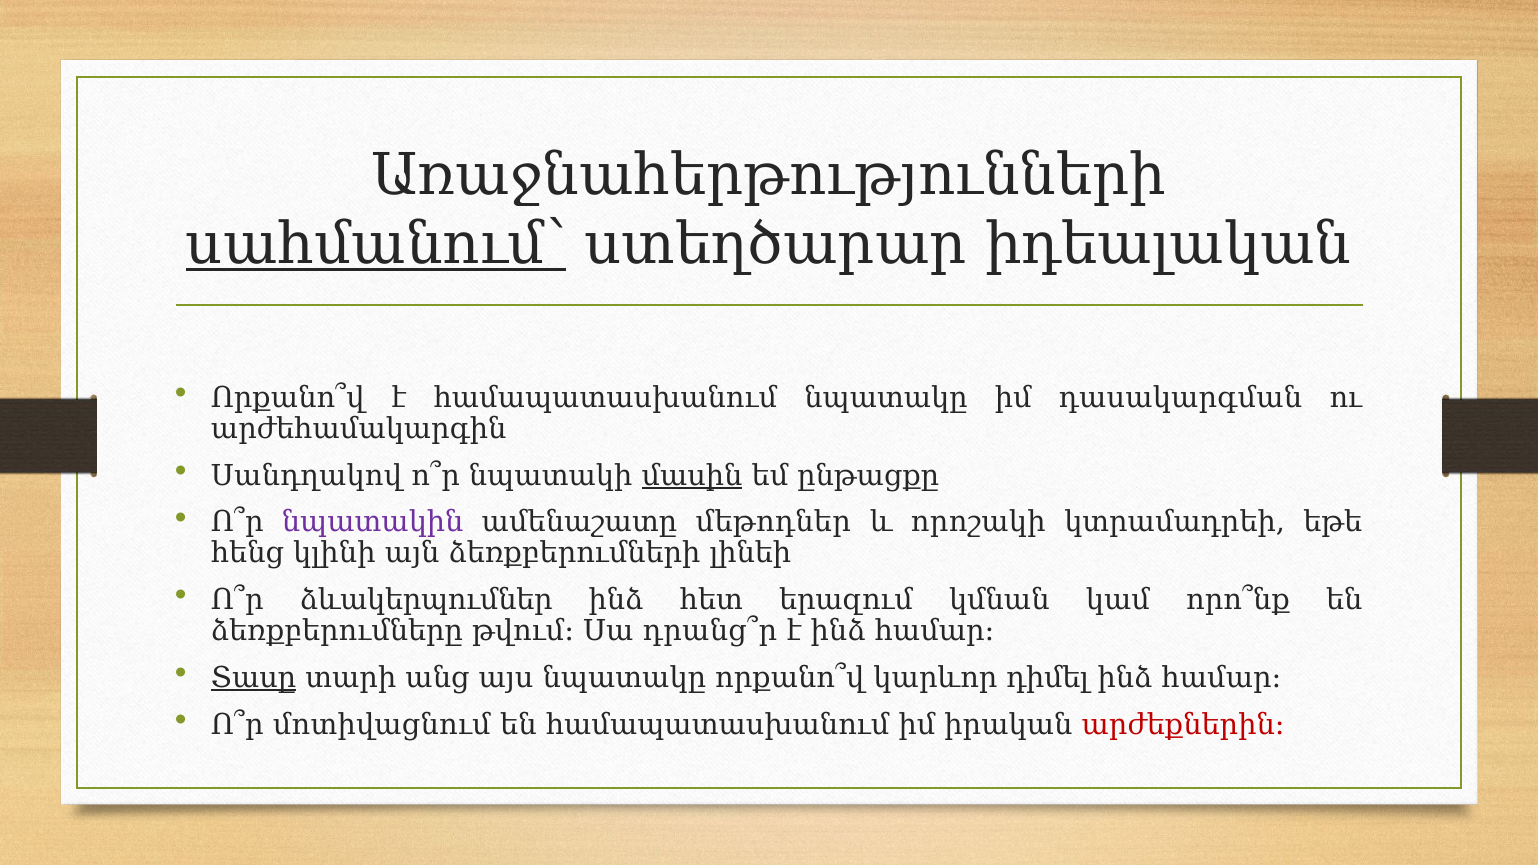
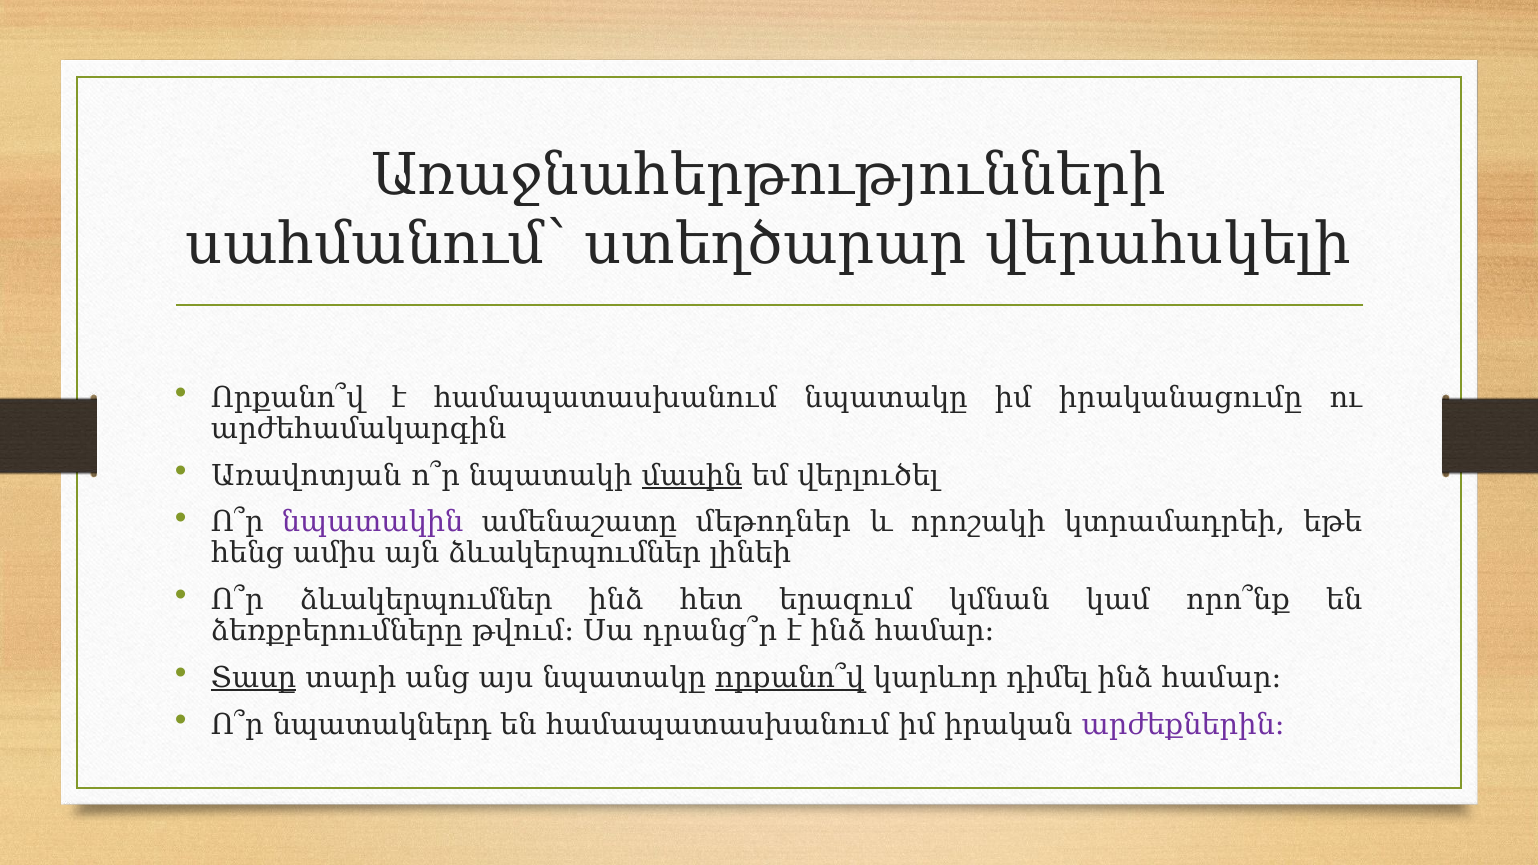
սահմանում՝ underline: present -> none
իդեալական: իդեալական -> վերահսկելի
դասակարգման: դասակարգման -> իրականացումը
Սանդղակով: Սանդղակով -> Առավոտյան
ընթացքը: ընթացքը -> վերլուծել
կլինի: կլինի -> ամիս
այն ձեռքբերումների: ձեռքբերումների -> ձևակերպումներ
որքանո՞վ at (790, 678) underline: none -> present
մոտիվացնում: մոտիվացնում -> նպատակներդ
արժեքներին։ colour: red -> purple
